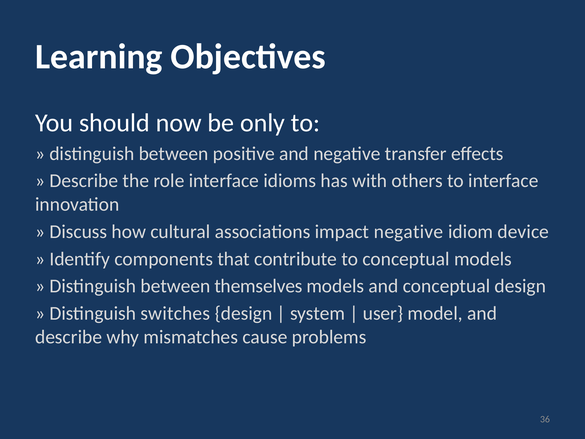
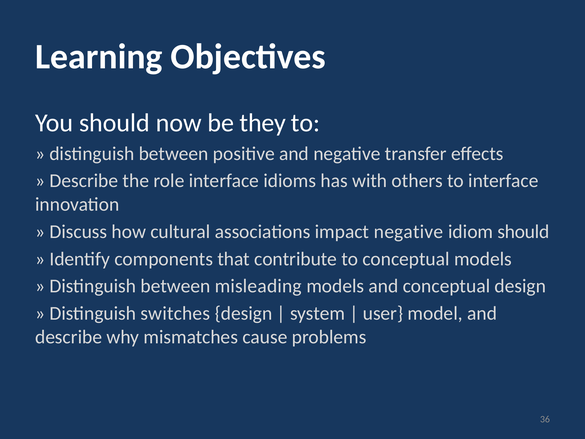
only: only -> they
idiom device: device -> should
themselves: themselves -> misleading
